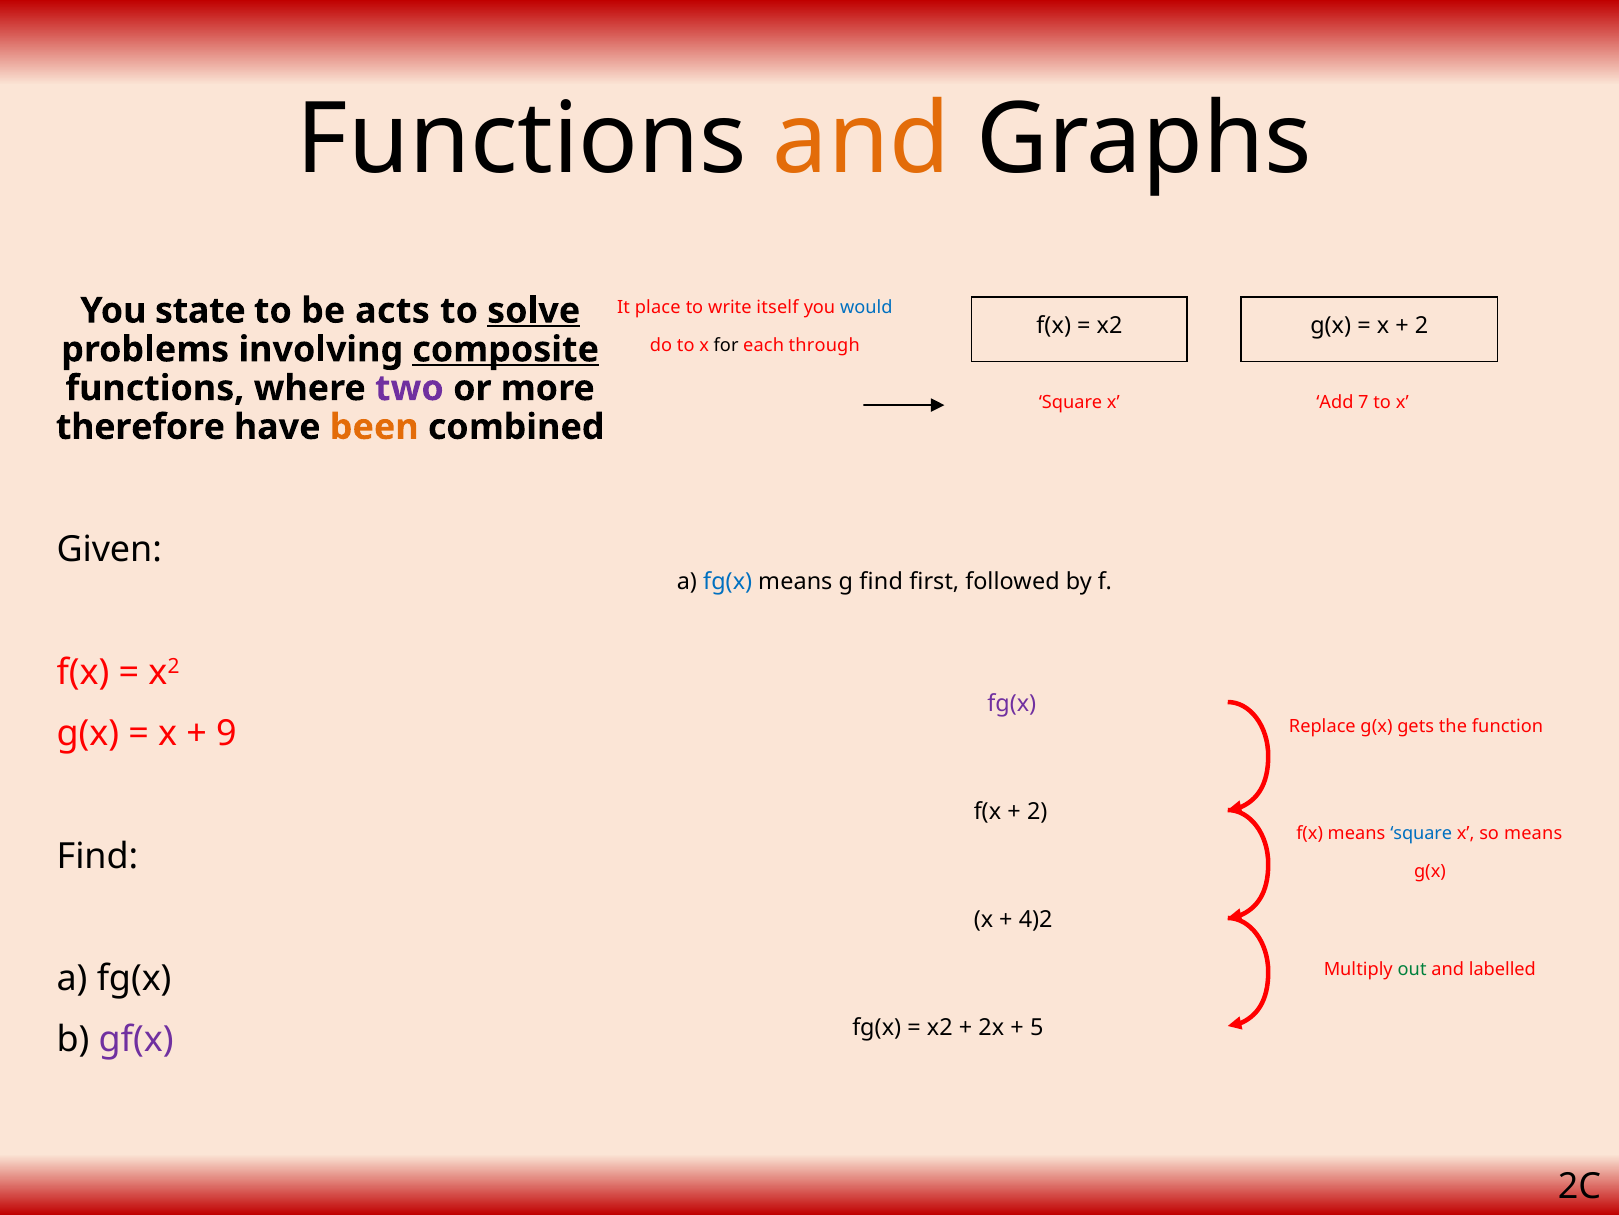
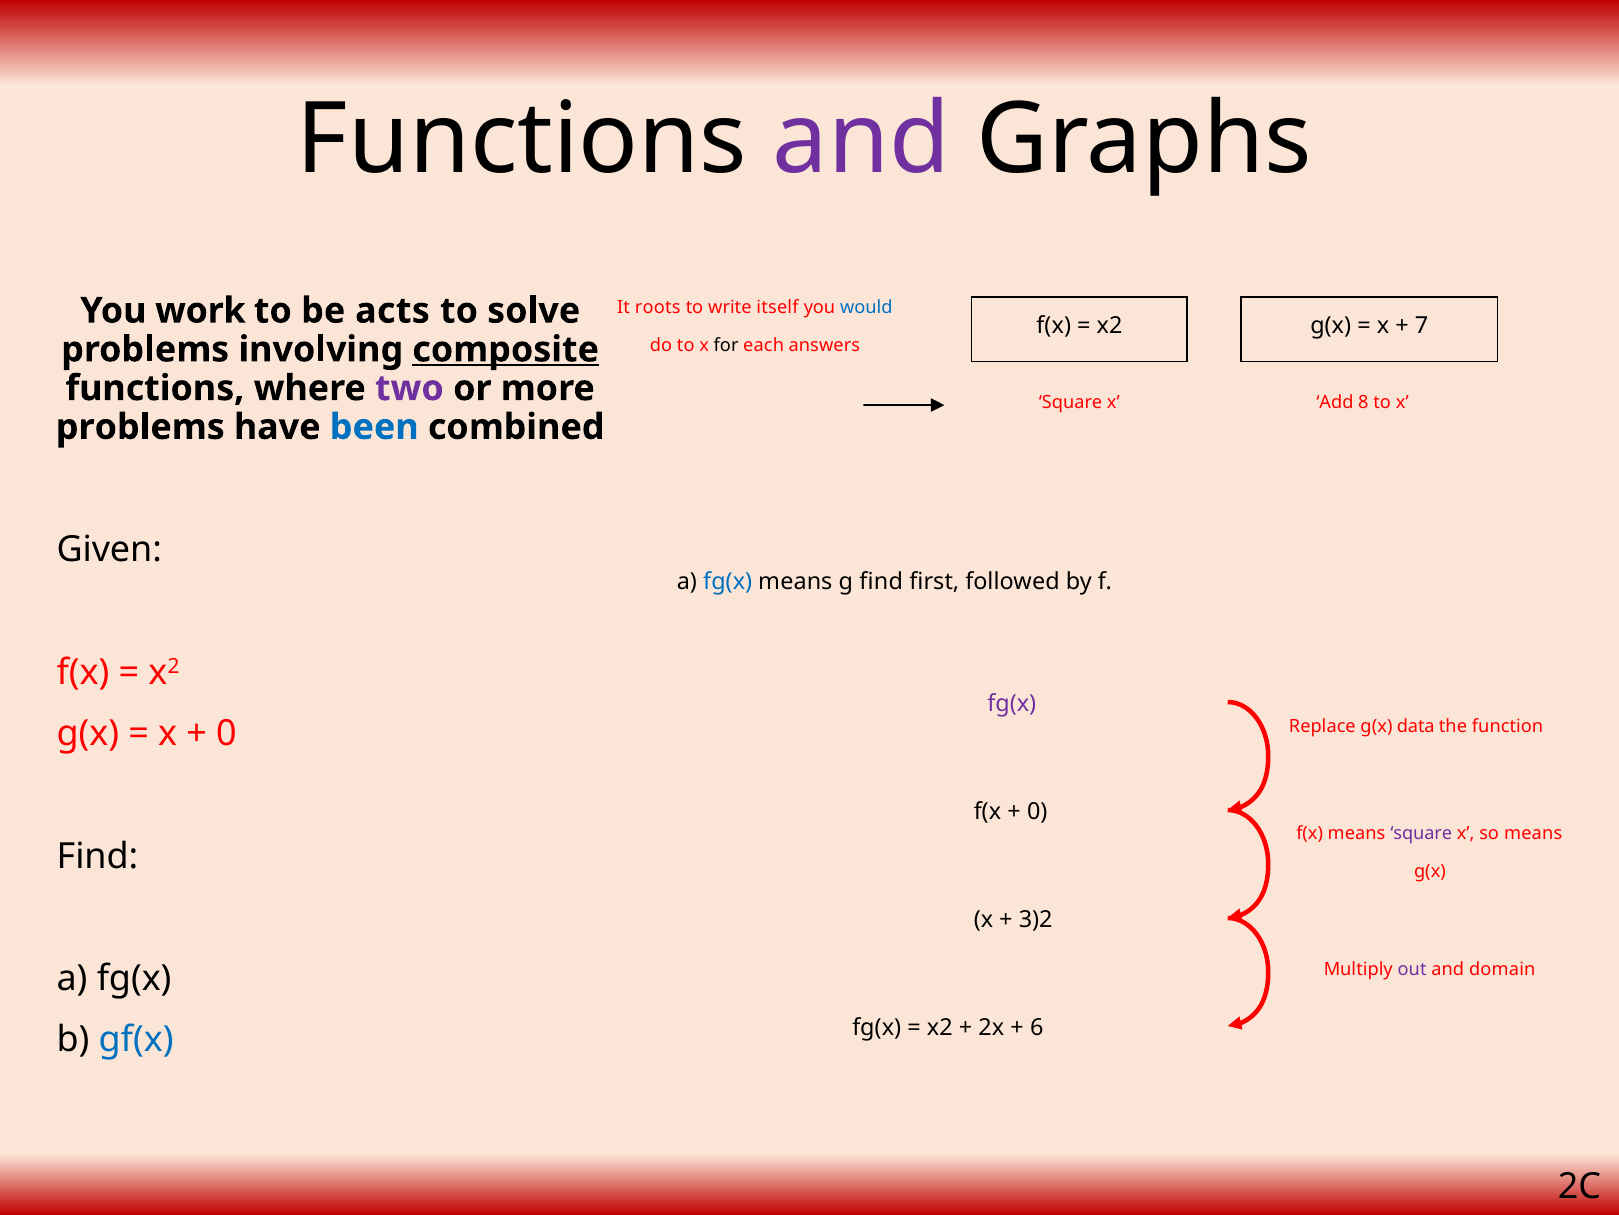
and at (862, 140) colour: orange -> purple
place: place -> roots
state: state -> work
solve underline: present -> none
2 at (1422, 325): 2 -> 7
through: through -> answers
7: 7 -> 8
therefore at (140, 427): therefore -> problems
been colour: orange -> blue
gets: gets -> data
9 at (226, 733): 9 -> 0
2 at (1037, 811): 2 -> 0
square at (1421, 833) colour: blue -> purple
4)2: 4)2 -> 3)2
out colour: green -> purple
labelled: labelled -> domain
5: 5 -> 6
gf(x colour: purple -> blue
